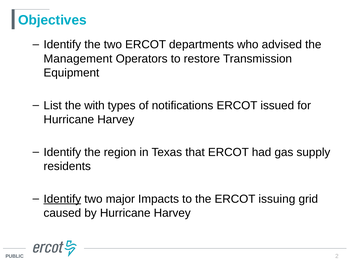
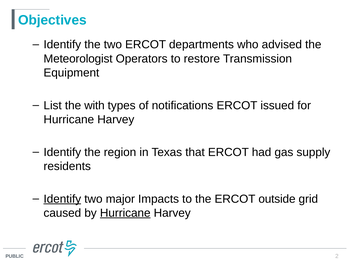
Management: Management -> Meteorologist
issuing: issuing -> outside
Hurricane at (125, 213) underline: none -> present
